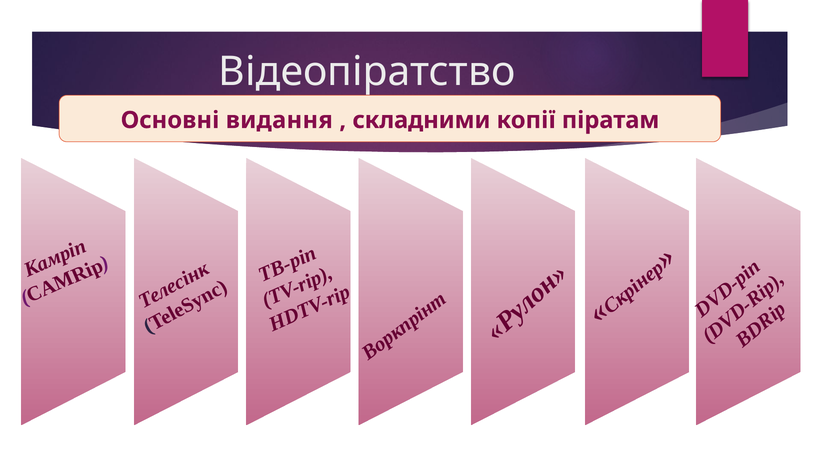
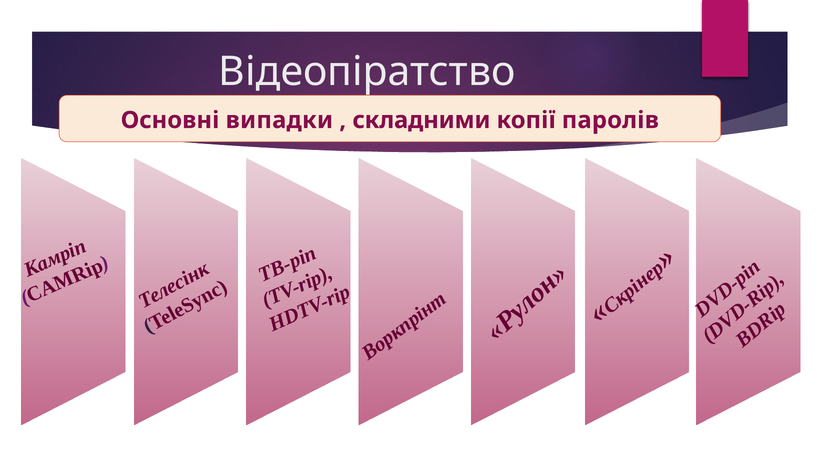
видання: видання -> випадки
піратам: піратам -> паролів
